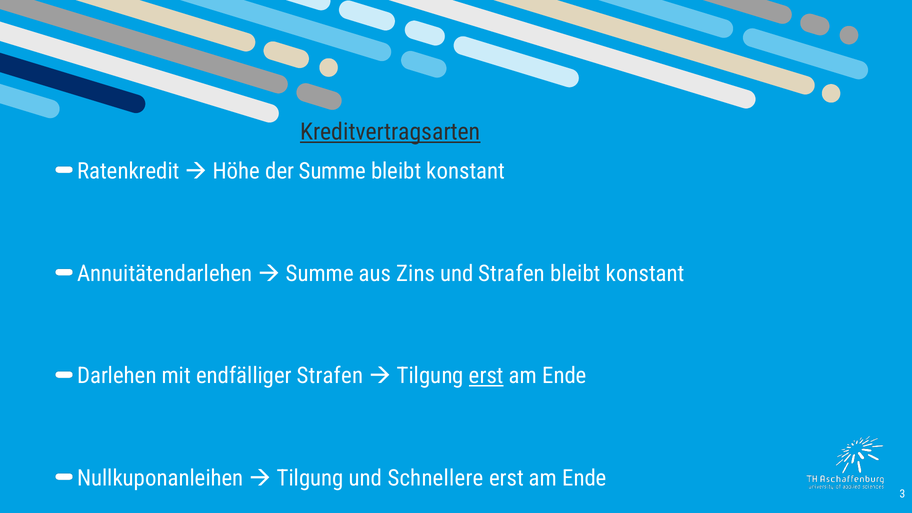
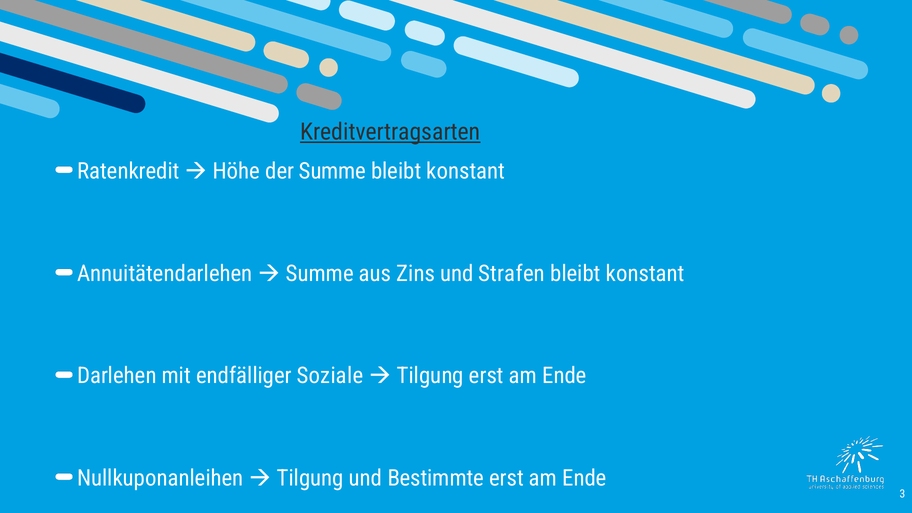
endfälliger Strafen: Strafen -> Soziale
erst at (486, 376) underline: present -> none
Schnellere: Schnellere -> Bestimmte
